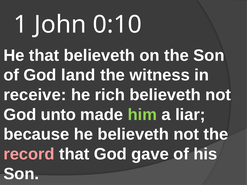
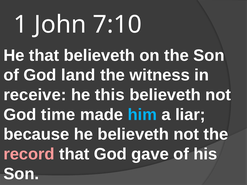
0:10: 0:10 -> 7:10
rich: rich -> this
unto: unto -> time
him colour: light green -> light blue
